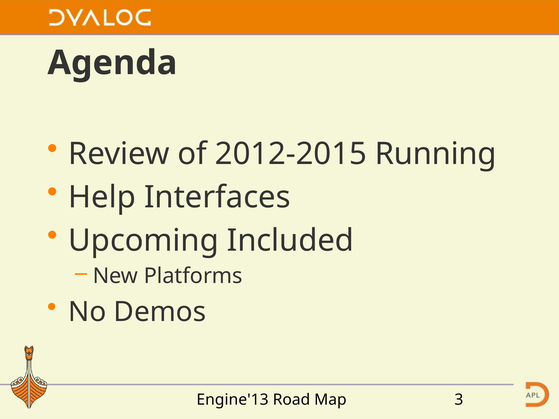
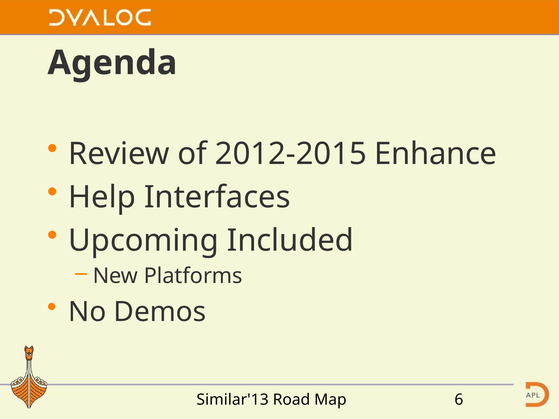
Running: Running -> Enhance
Engine'13: Engine'13 -> Similar'13
3: 3 -> 6
